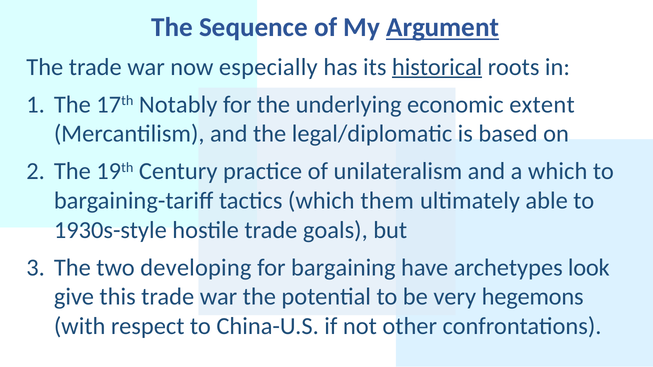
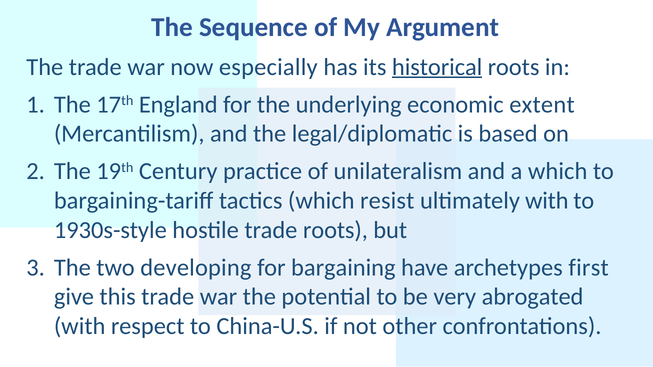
Argument underline: present -> none
Notably: Notably -> England
them: them -> resist
ultimately able: able -> with
trade goals: goals -> roots
look: look -> first
hegemons: hegemons -> abrogated
